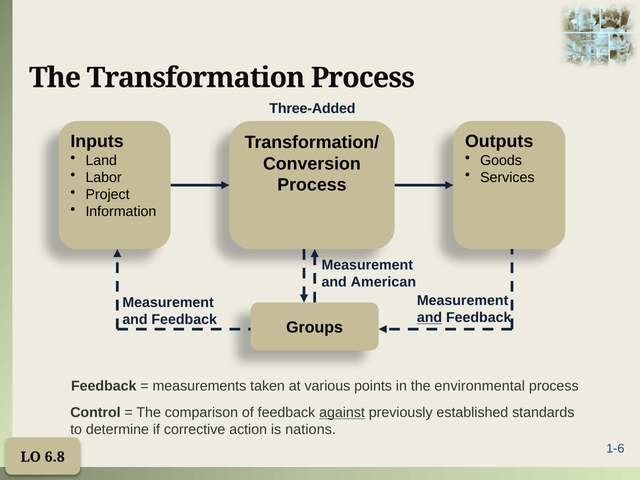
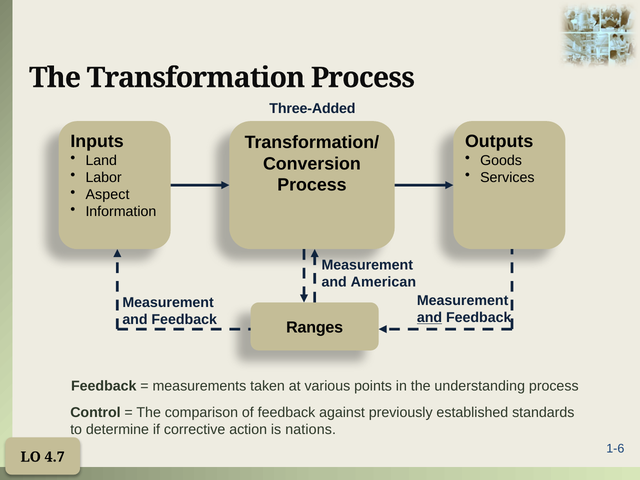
Project: Project -> Aspect
Groups: Groups -> Ranges
environmental: environmental -> understanding
against underline: present -> none
6.8: 6.8 -> 4.7
